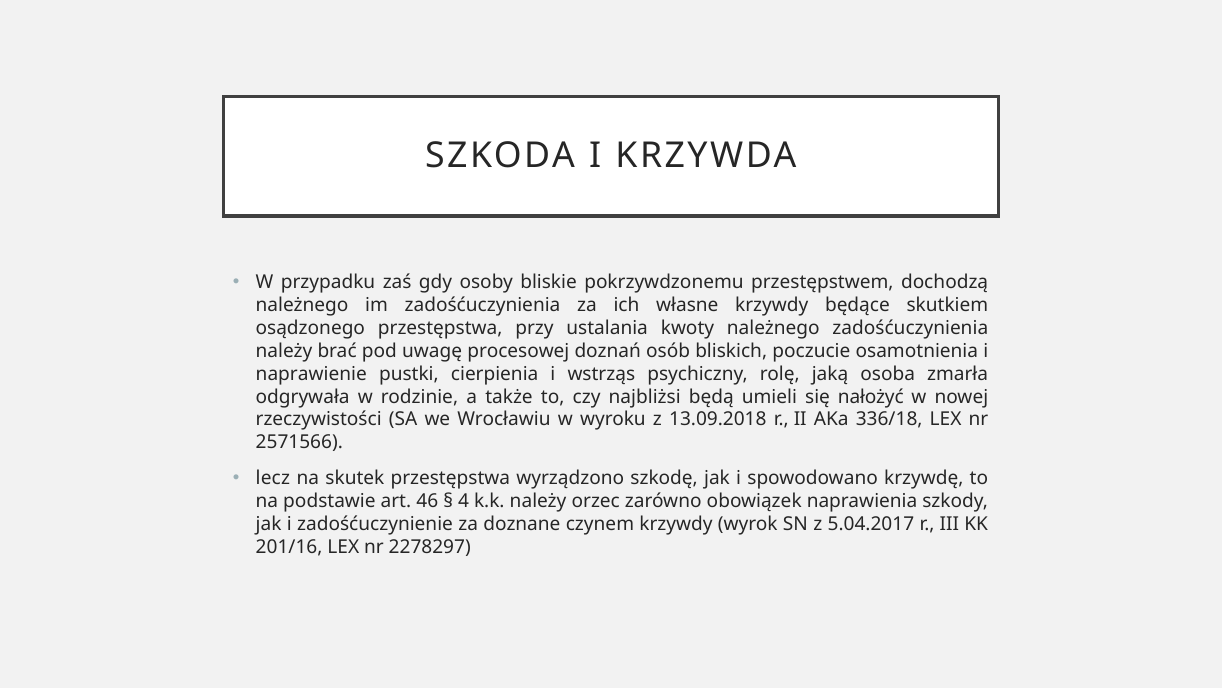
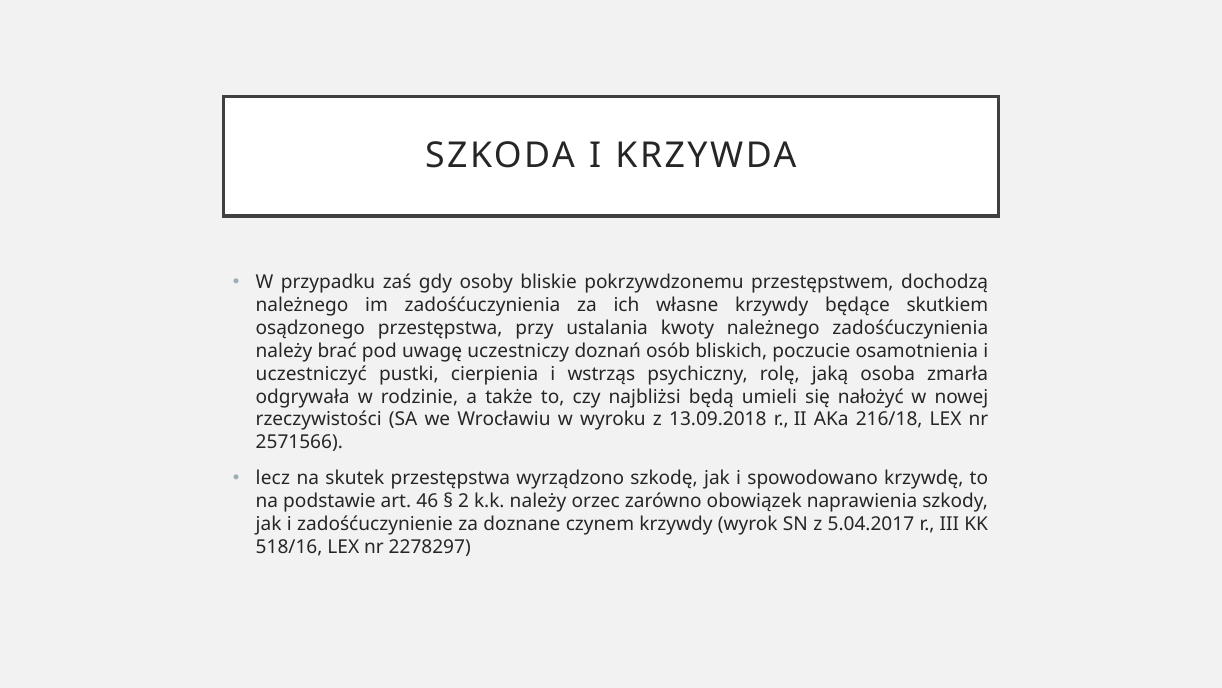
procesowej: procesowej -> uczestniczy
naprawienie: naprawienie -> uczestniczyć
336/18: 336/18 -> 216/18
4: 4 -> 2
201/16: 201/16 -> 518/16
